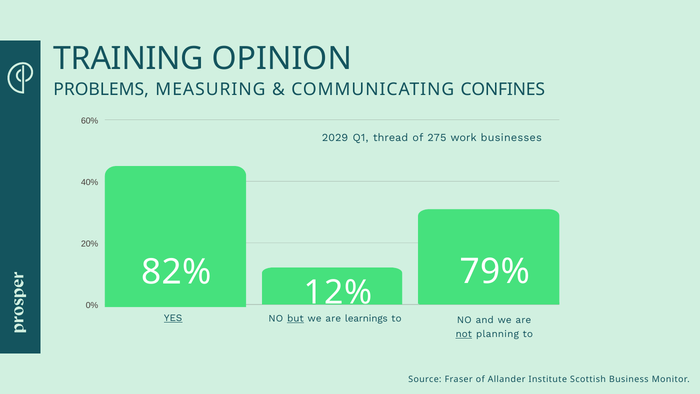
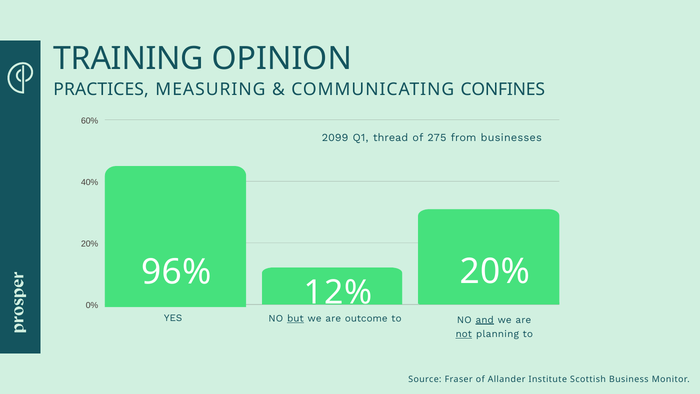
PROBLEMS: PROBLEMS -> PRACTICES
2029: 2029 -> 2099
work: work -> from
79% at (495, 271): 79% -> 20%
82%: 82% -> 96%
YES underline: present -> none
learnings: learnings -> outcome
and underline: none -> present
